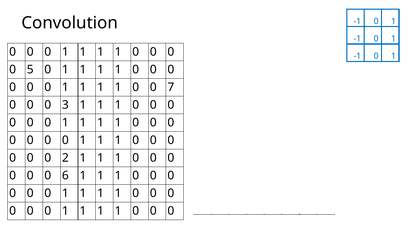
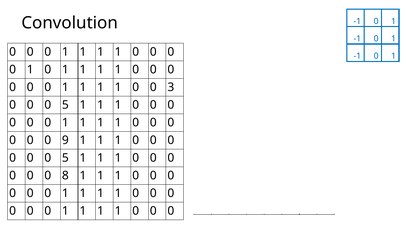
5 at (30, 70): 5 -> 1
7: 7 -> 3
3 at (65, 105): 3 -> 5
0 at (65, 141): 0 -> 9
2 at (65, 158): 2 -> 5
6: 6 -> 8
